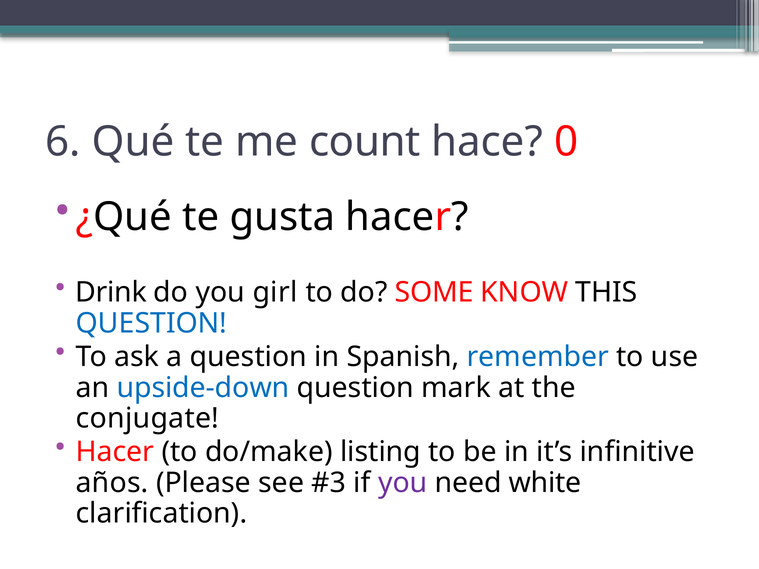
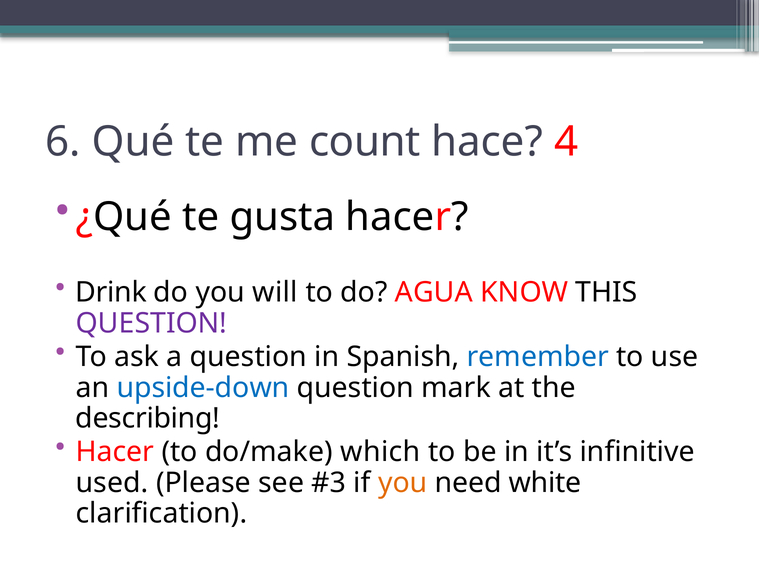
0: 0 -> 4
girl: girl -> will
SOME: SOME -> AGUA
QUESTION at (151, 323) colour: blue -> purple
conjugate: conjugate -> describing
listing: listing -> which
años: años -> used
you at (403, 483) colour: purple -> orange
